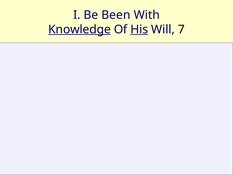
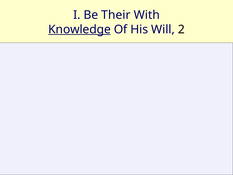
Been: Been -> Their
His underline: present -> none
7: 7 -> 2
